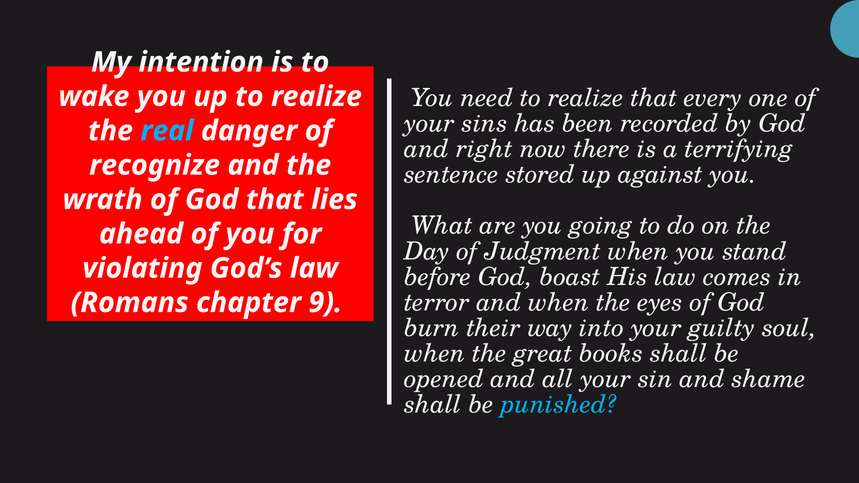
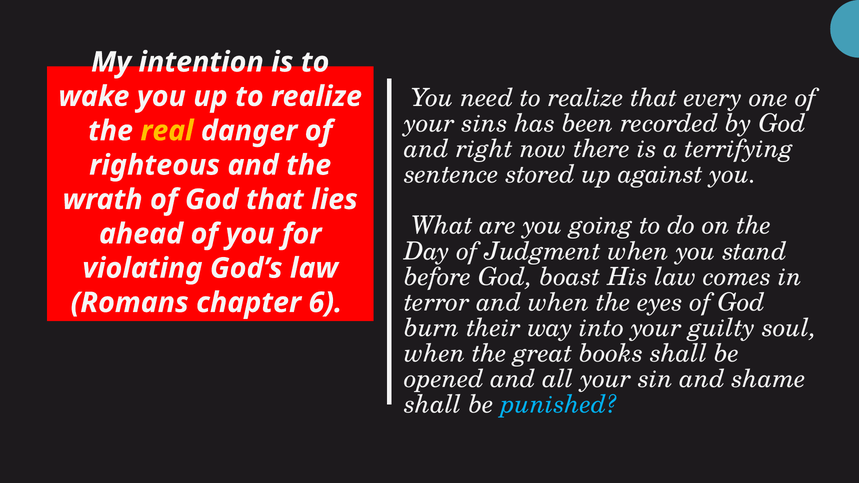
real colour: light blue -> yellow
recognize: recognize -> righteous
9: 9 -> 6
